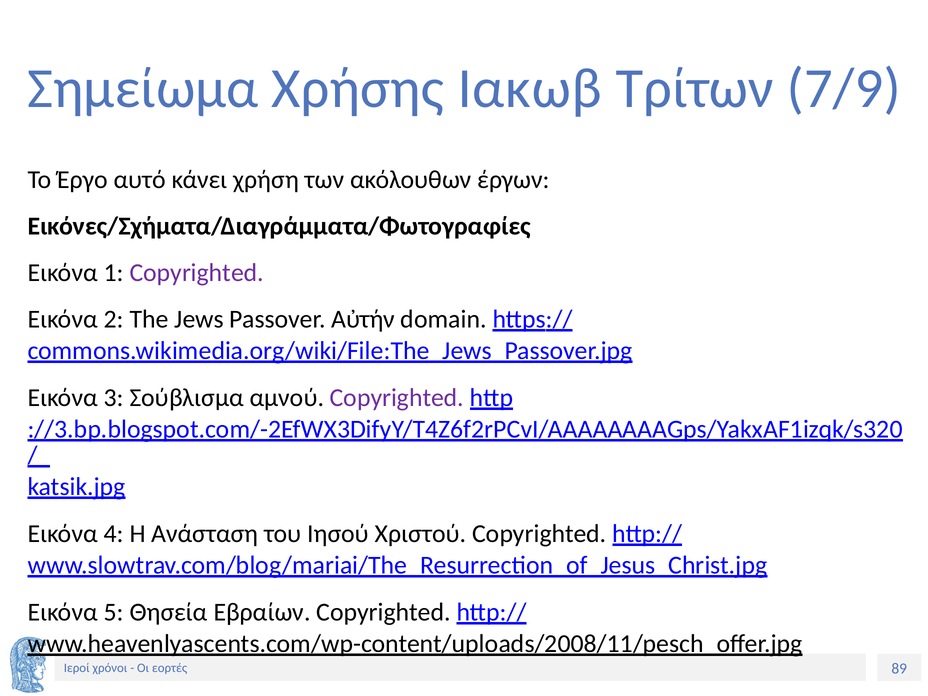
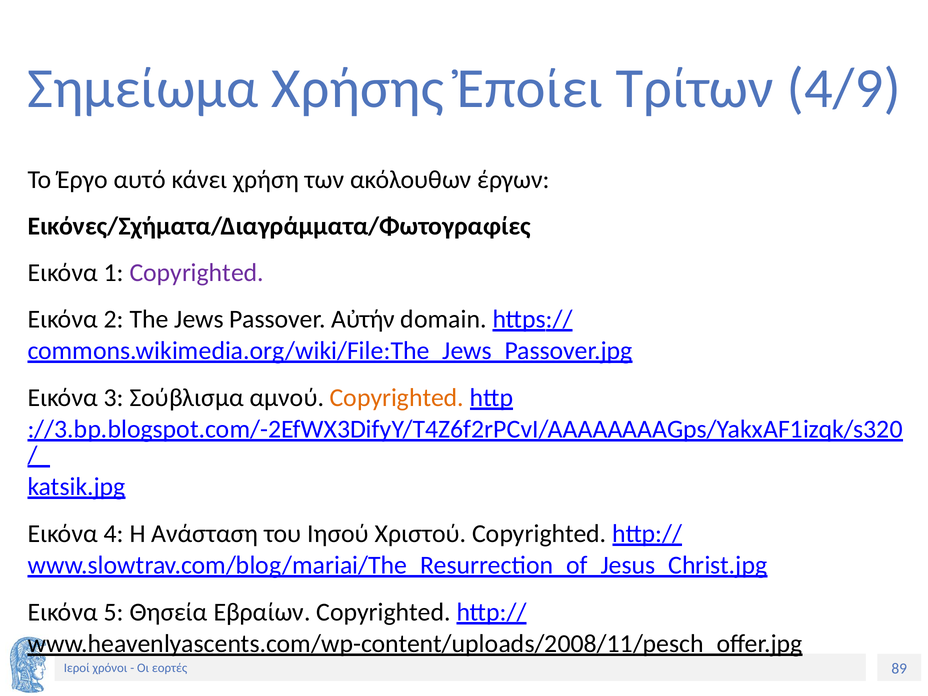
Ιακωβ: Ιακωβ -> Ἐποίει
7/9: 7/9 -> 4/9
Copyrighted at (397, 398) colour: purple -> orange
